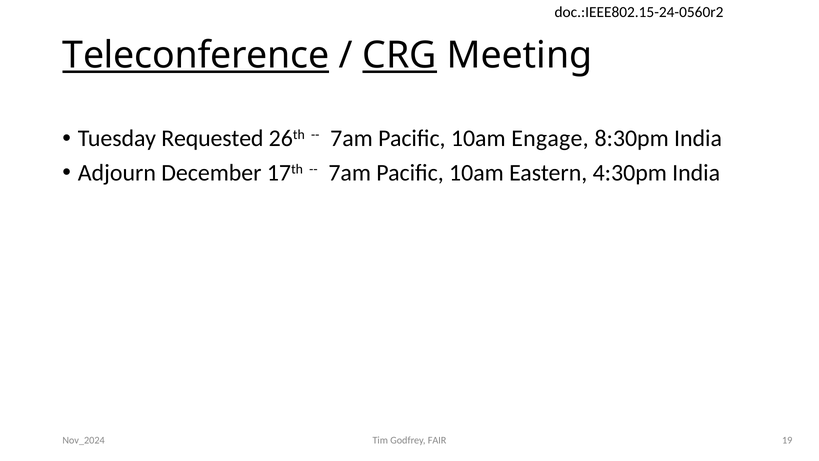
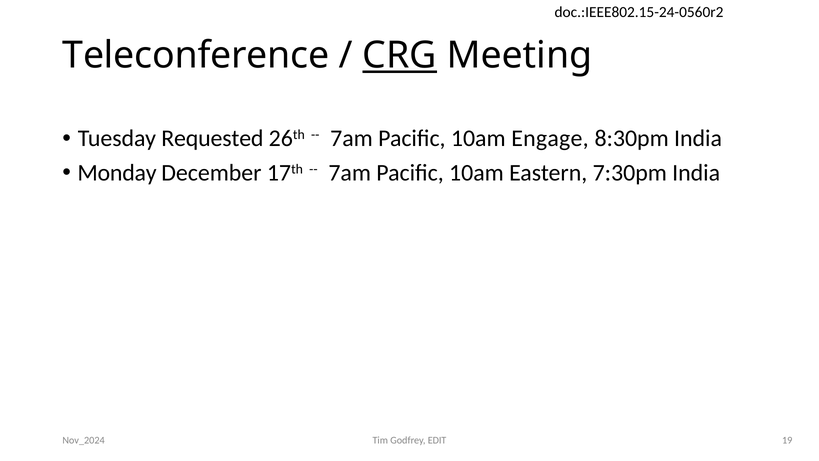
Teleconference underline: present -> none
Adjourn: Adjourn -> Monday
4:30pm: 4:30pm -> 7:30pm
FAIR: FAIR -> EDIT
